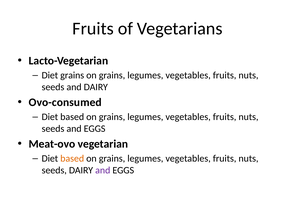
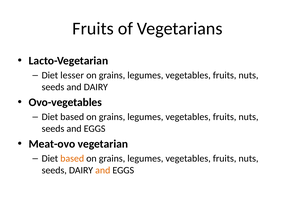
Diet grains: grains -> lesser
Ovo-consumed: Ovo-consumed -> Ovo-vegetables
and at (103, 171) colour: purple -> orange
